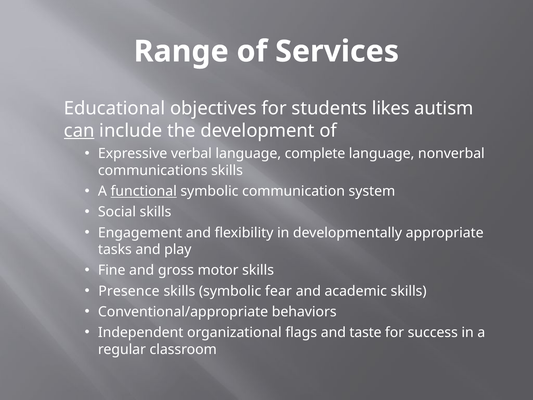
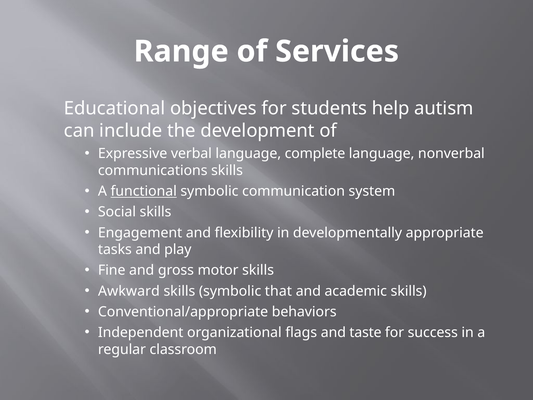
likes: likes -> help
can underline: present -> none
Presence: Presence -> Awkward
fear: fear -> that
